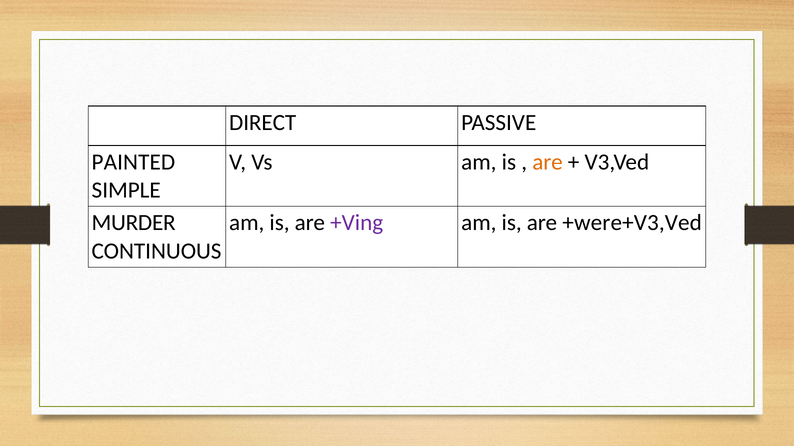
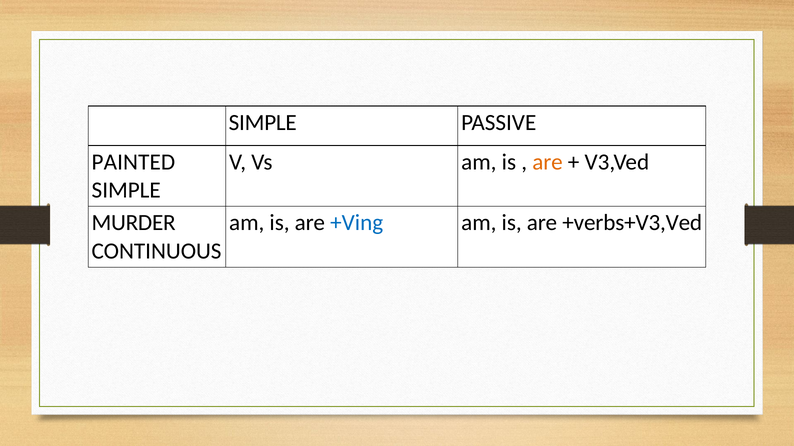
DIRECT at (263, 123): DIRECT -> SIMPLE
+Ving colour: purple -> blue
+were+V3,Ved: +were+V3,Ved -> +verbs+V3,Ved
